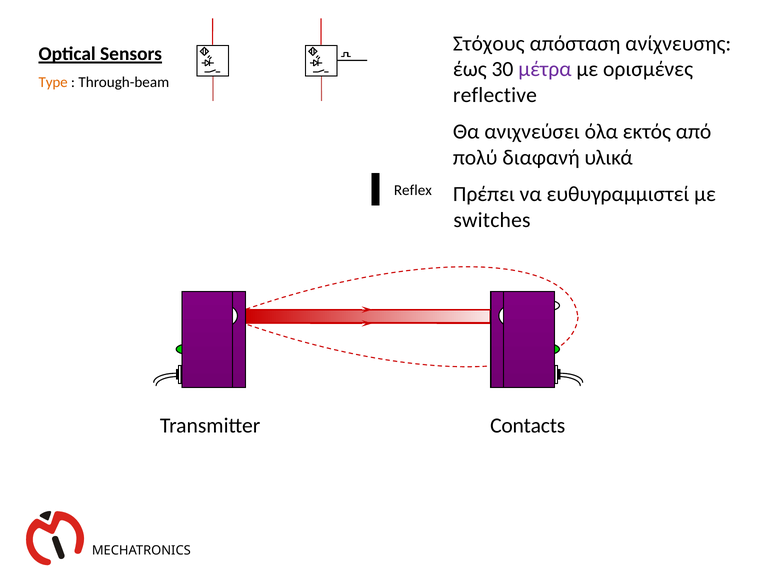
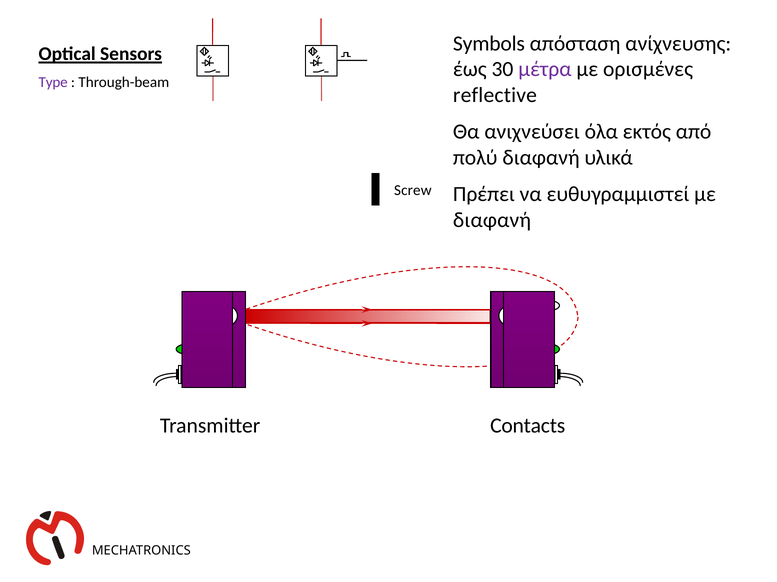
Στόχους: Στόχους -> Symbols
Type colour: orange -> purple
Reflex: Reflex -> Screw
switches at (492, 221): switches -> διαφανή
